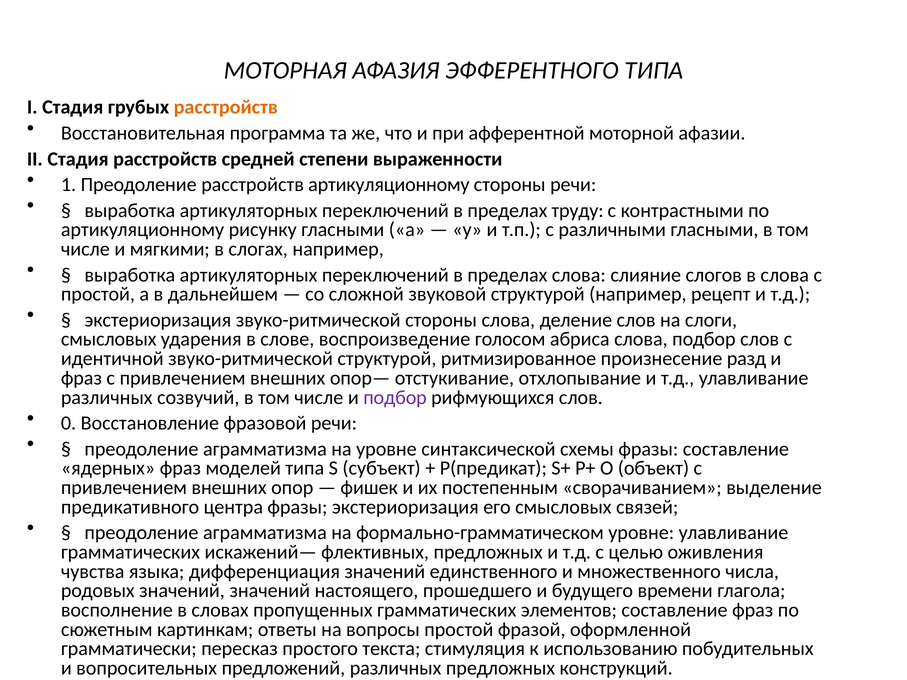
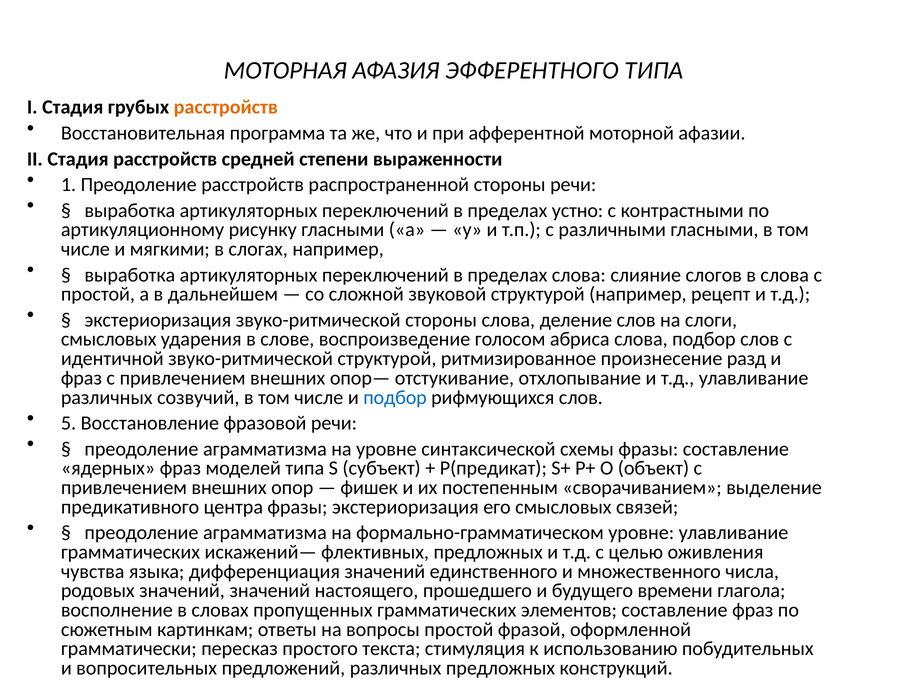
расстройств артикуляционному: артикуляционному -> распространенной
труду: труду -> устно
подбор at (395, 398) colour: purple -> blue
0: 0 -> 5
